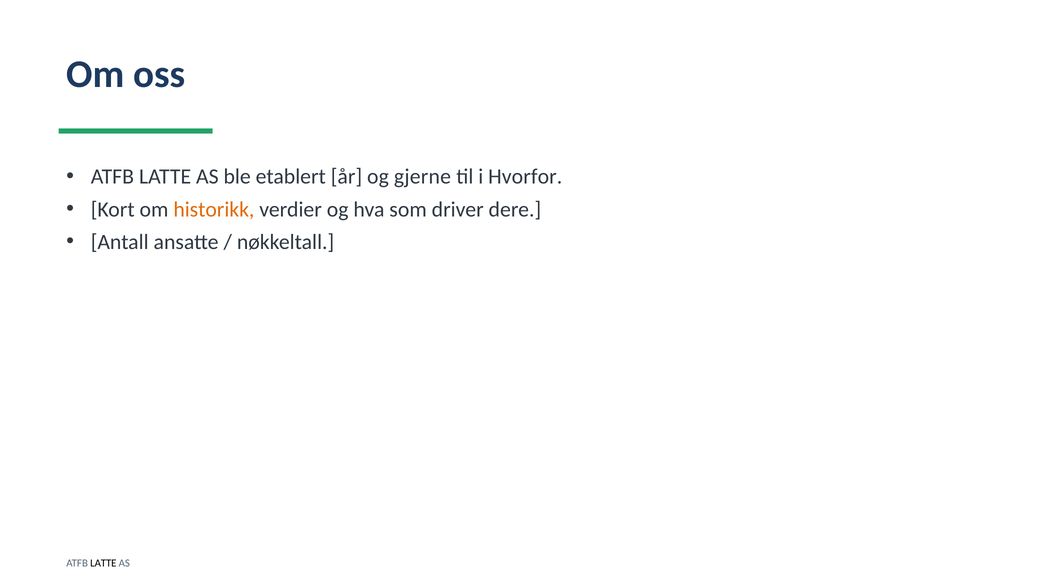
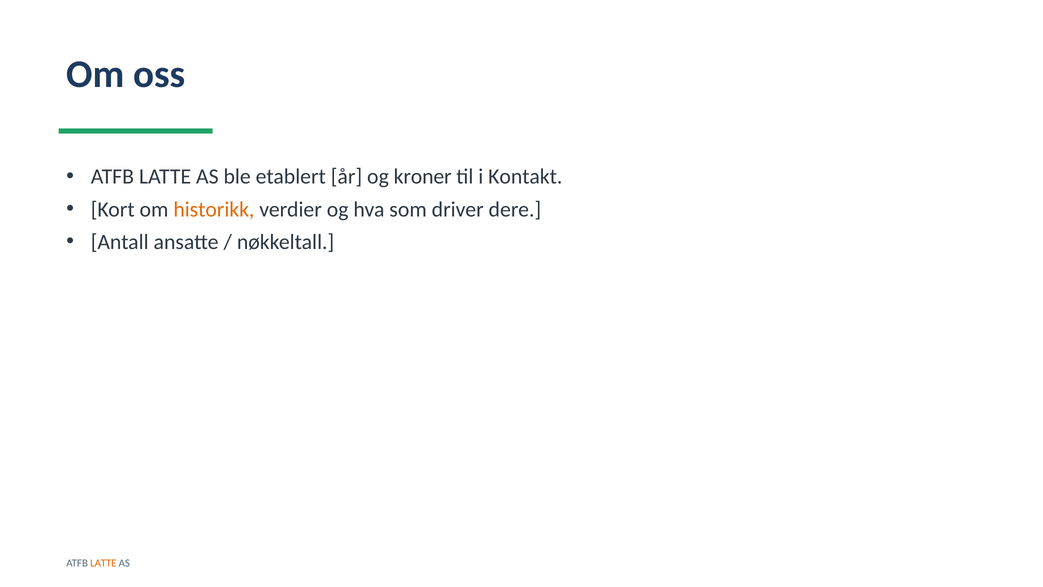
gjerne: gjerne -> kroner
Hvorfor: Hvorfor -> Kontakt
LATTE at (103, 563) colour: black -> orange
